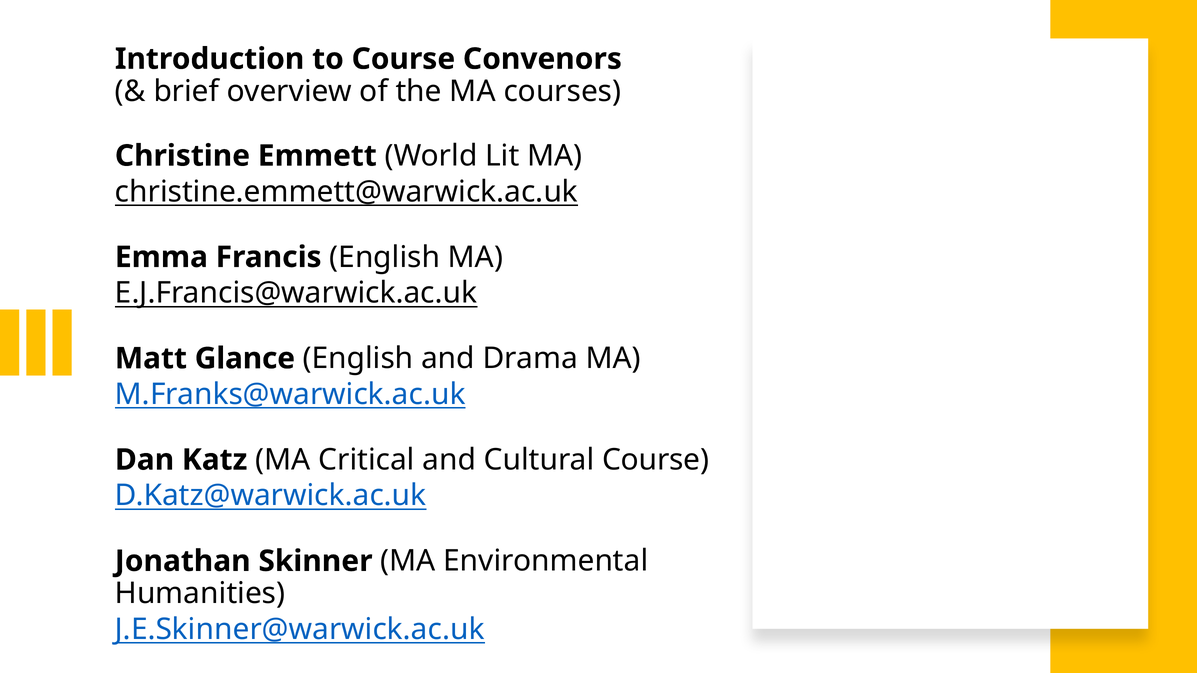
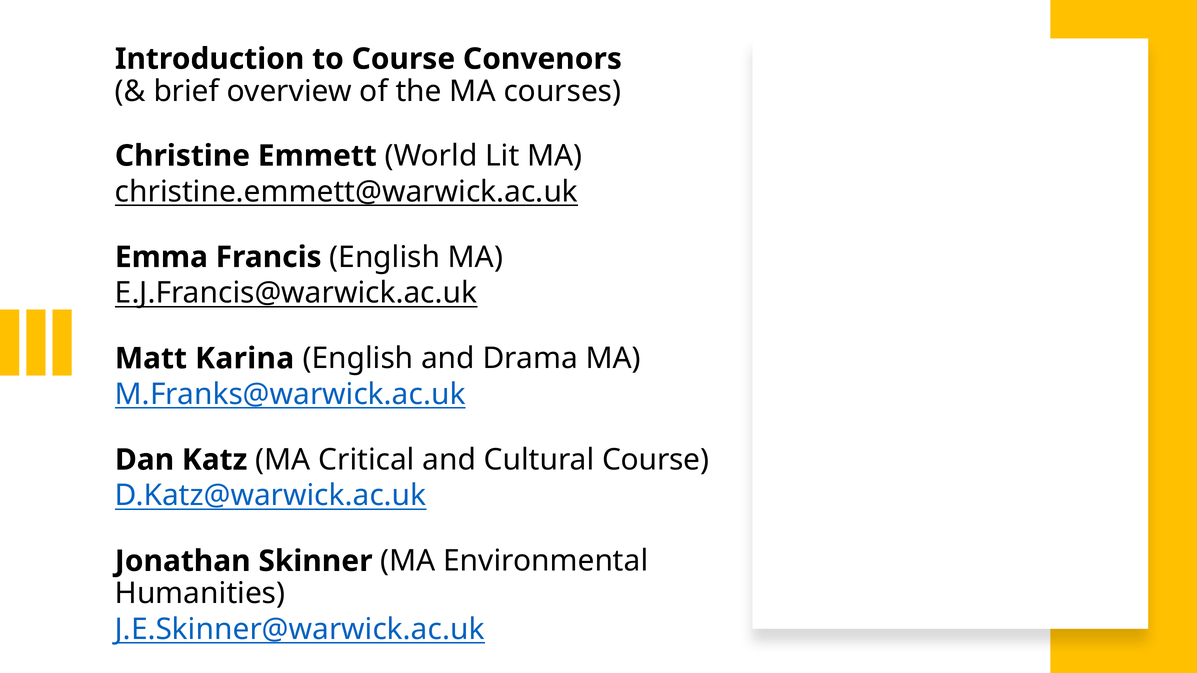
Glance: Glance -> Karina
